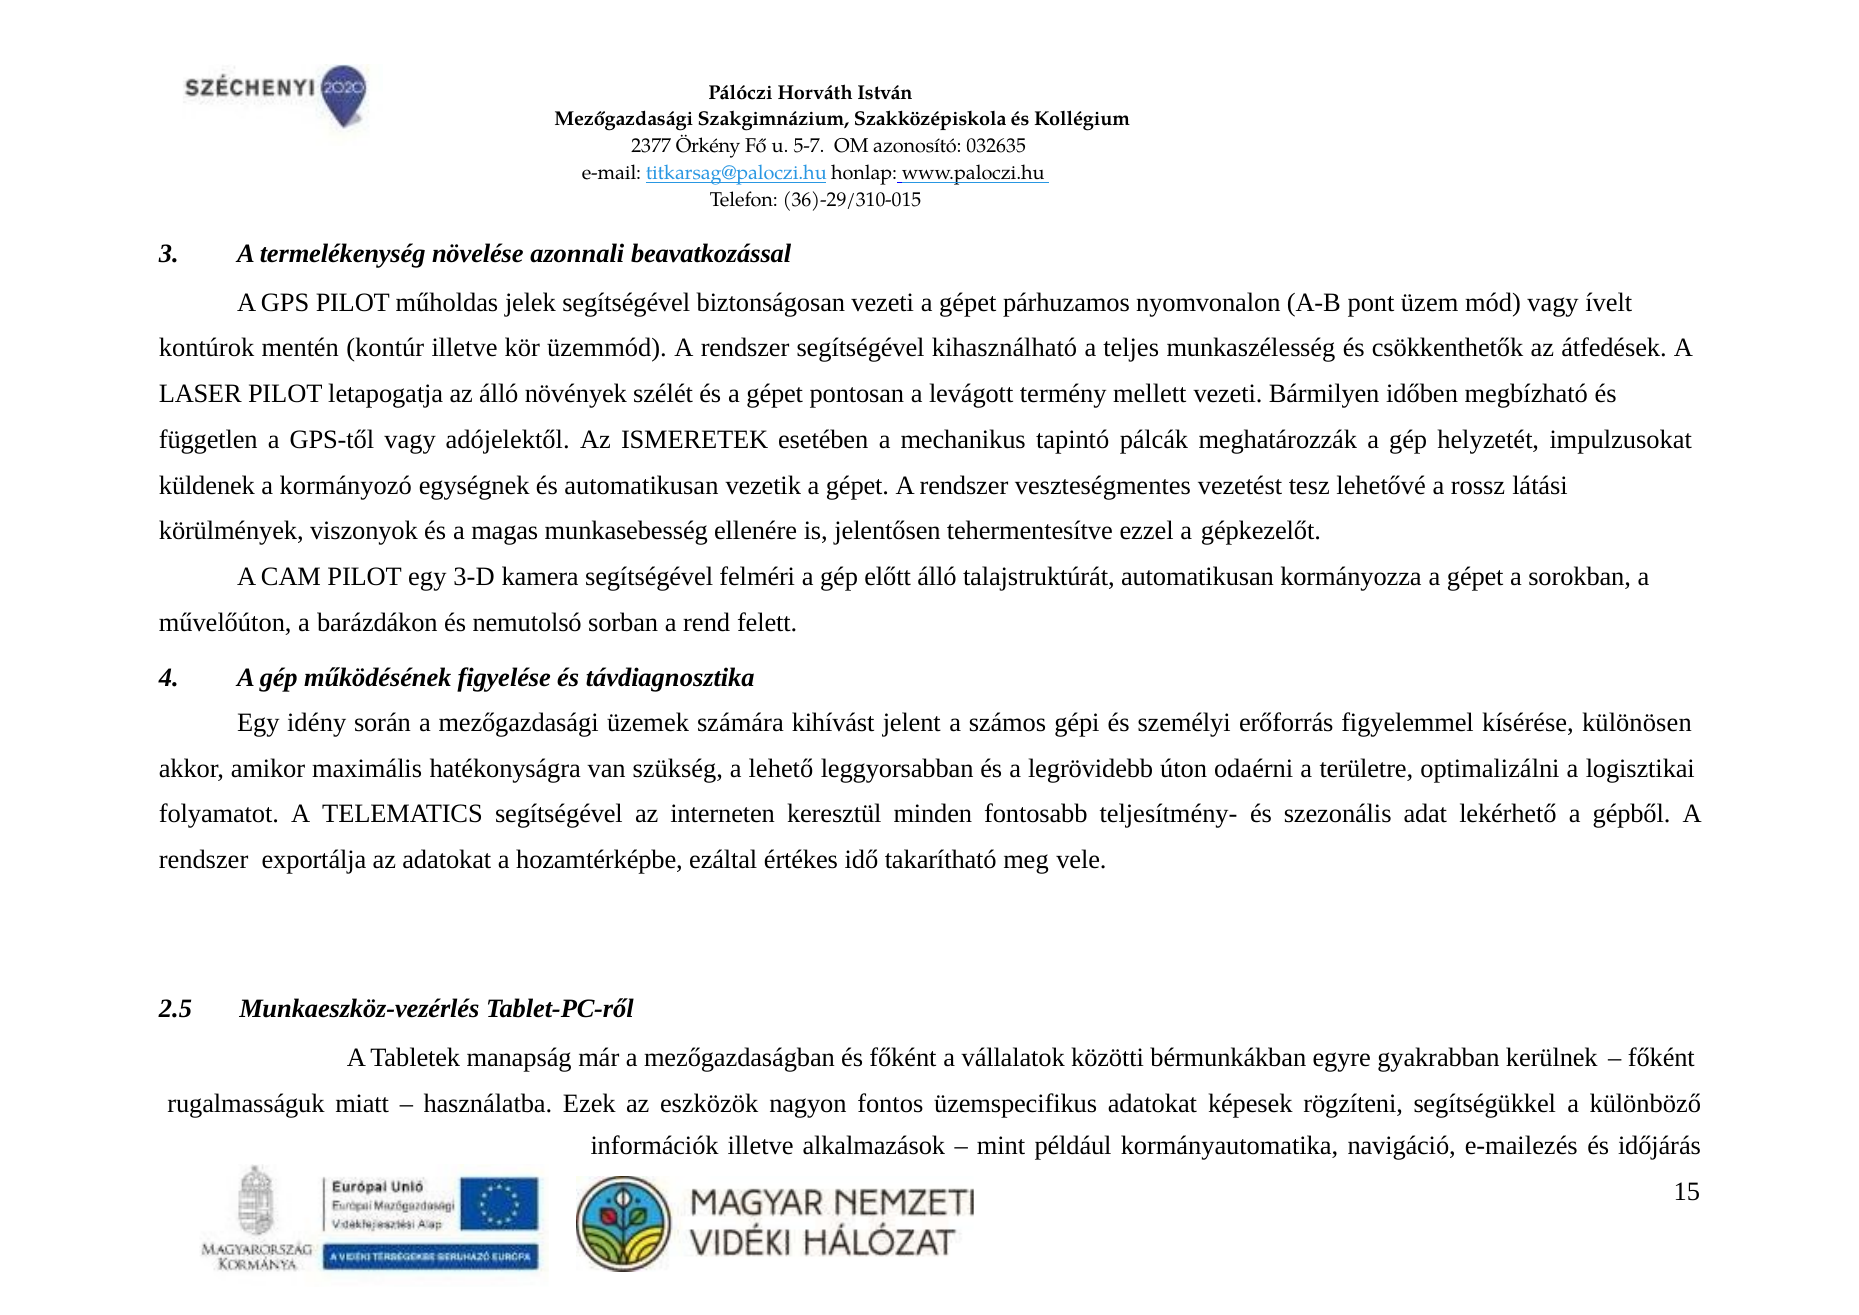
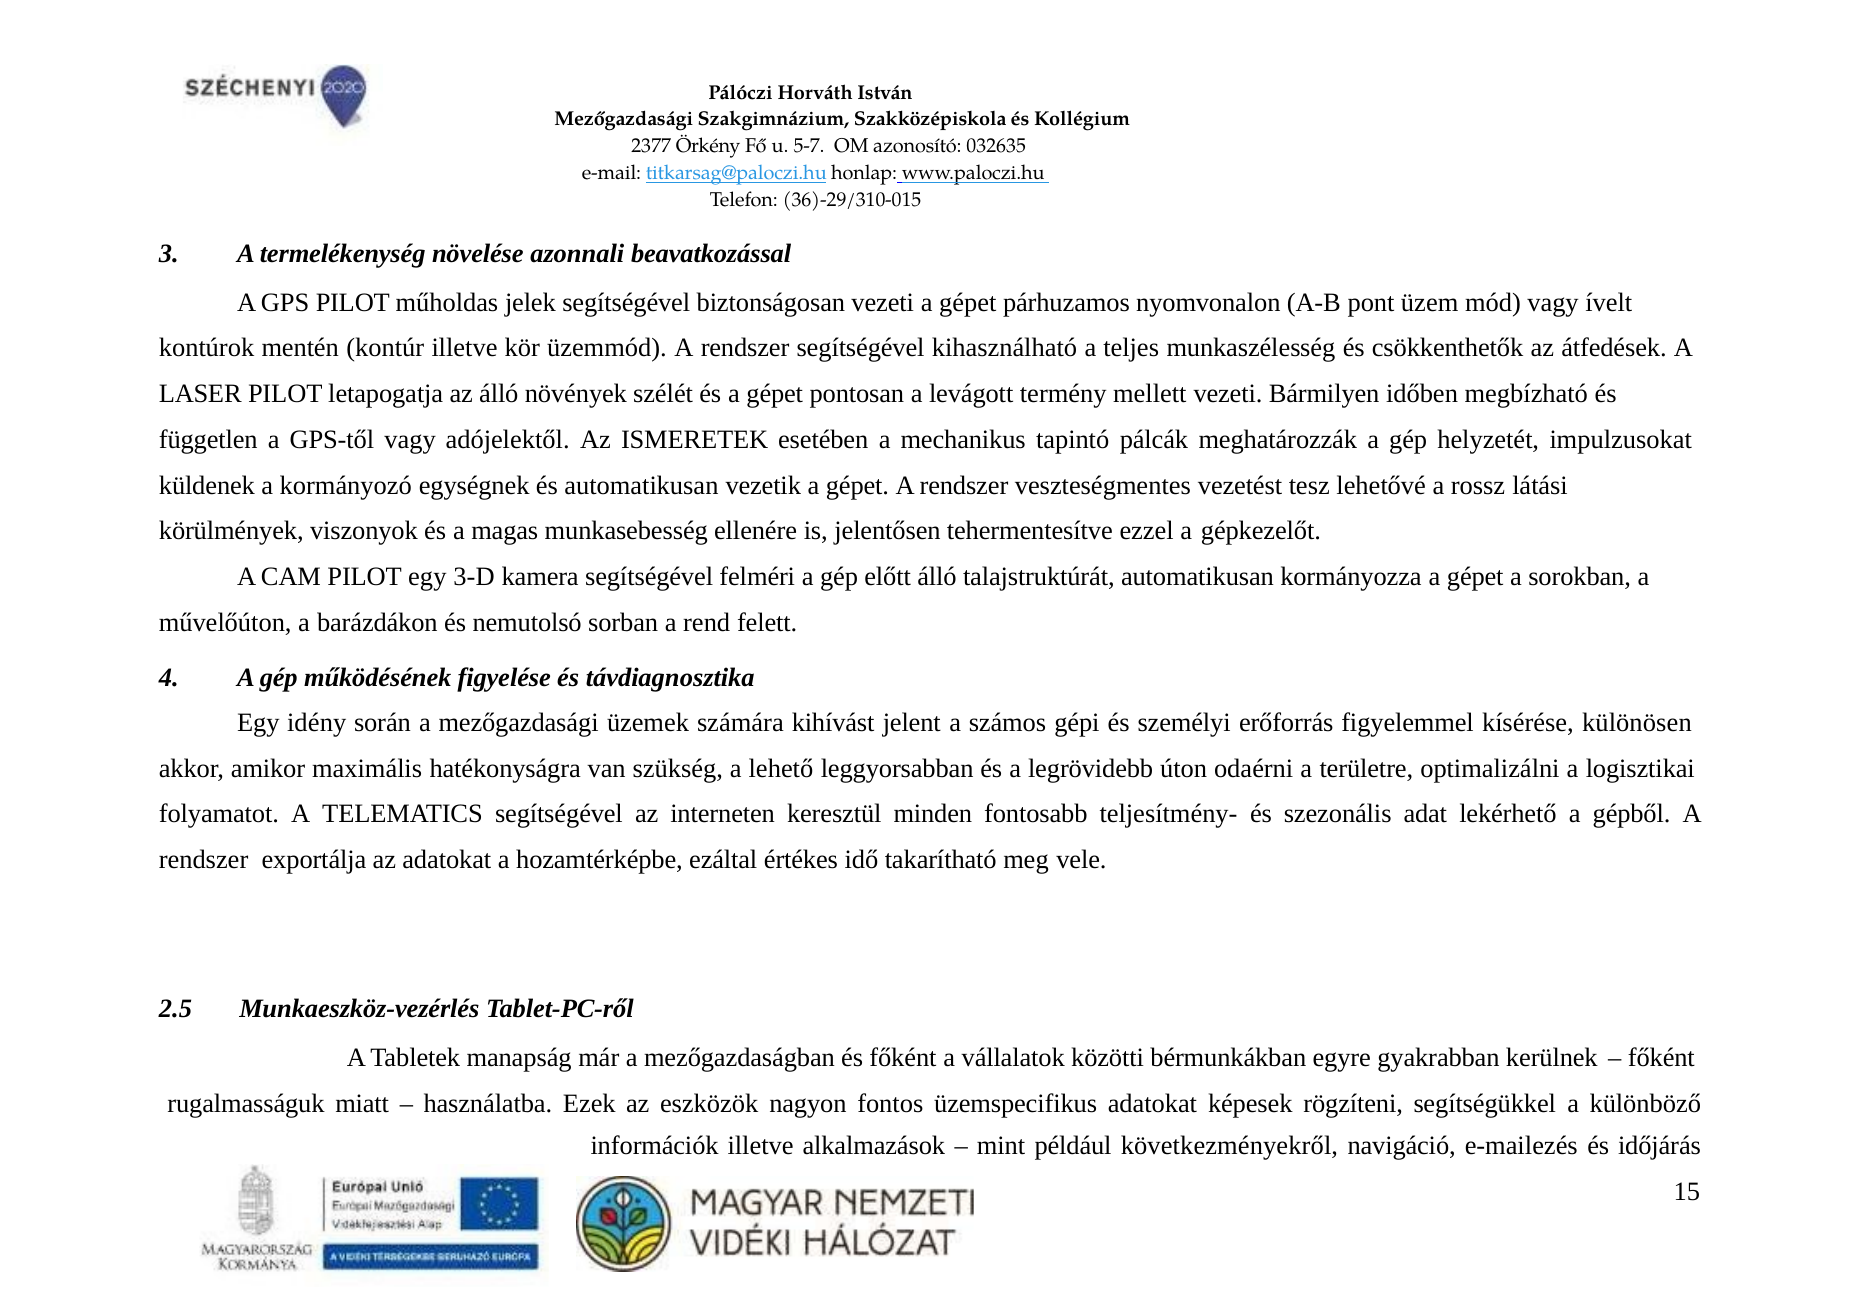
kormányautomatika: kormányautomatika -> következményekről
